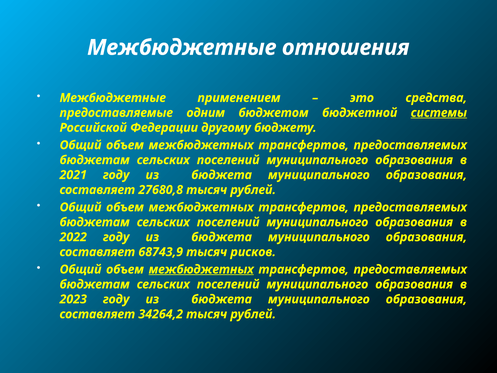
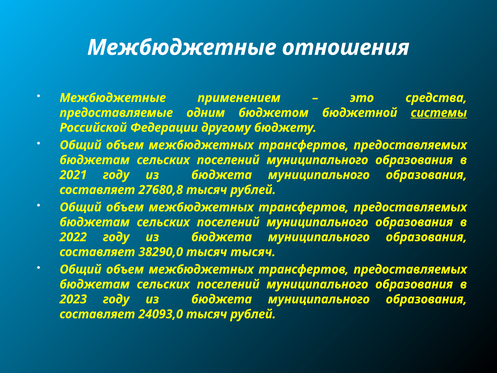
68743,9: 68743,9 -> 38290,0
тысяч рисков: рисков -> тысяч
межбюджетных at (201, 269) underline: present -> none
34264,2: 34264,2 -> 24093,0
